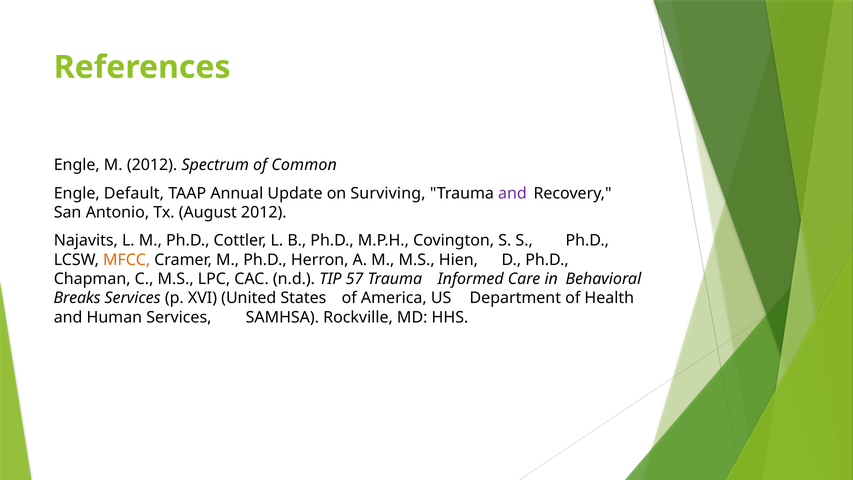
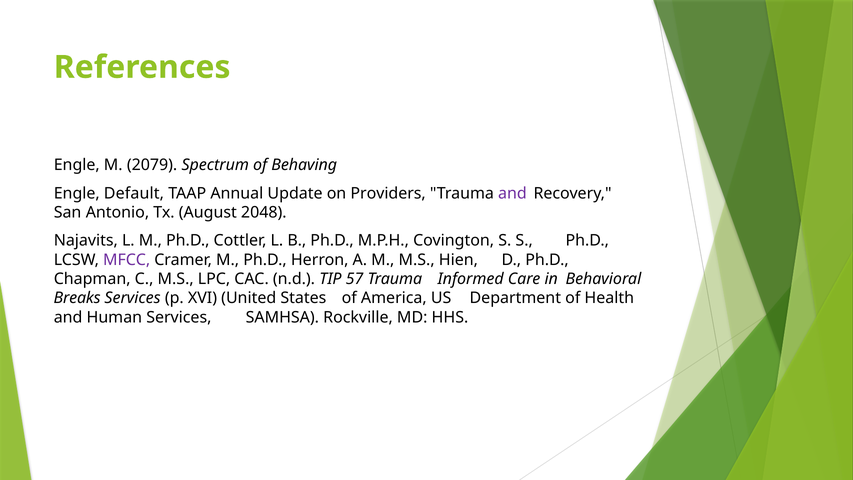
M 2012: 2012 -> 2079
Common: Common -> Behaving
Surviving: Surviving -> Providers
August 2012: 2012 -> 2048
MFCC colour: orange -> purple
